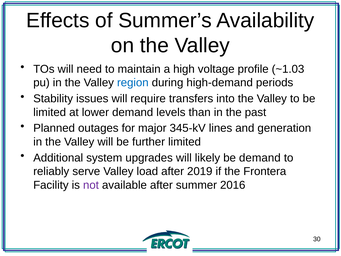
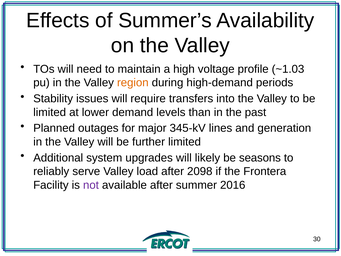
region colour: blue -> orange
be demand: demand -> seasons
2019: 2019 -> 2098
